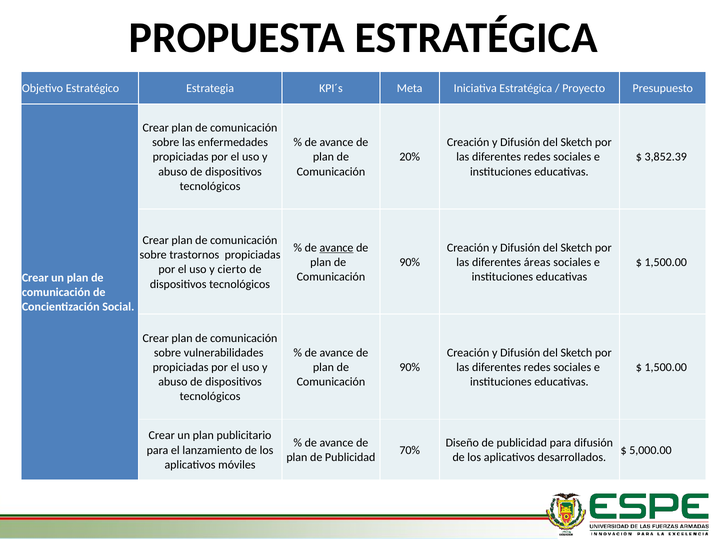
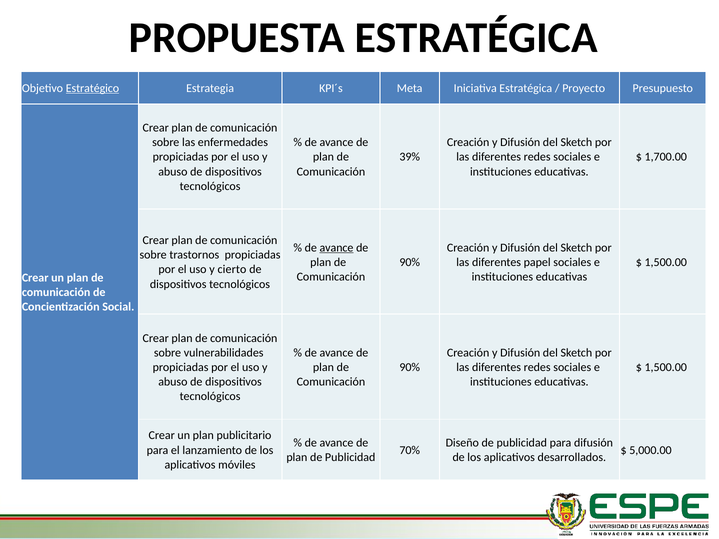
Estratégico underline: none -> present
20%: 20% -> 39%
3,852.39: 3,852.39 -> 1,700.00
áreas: áreas -> papel
